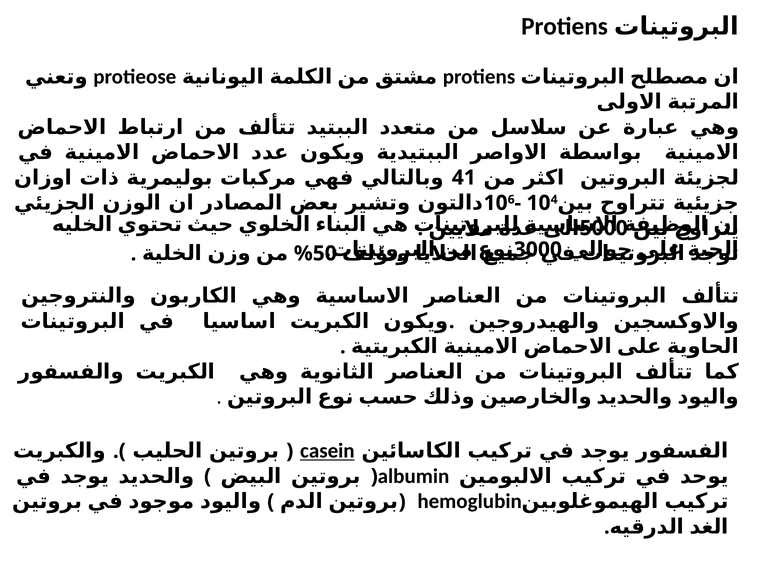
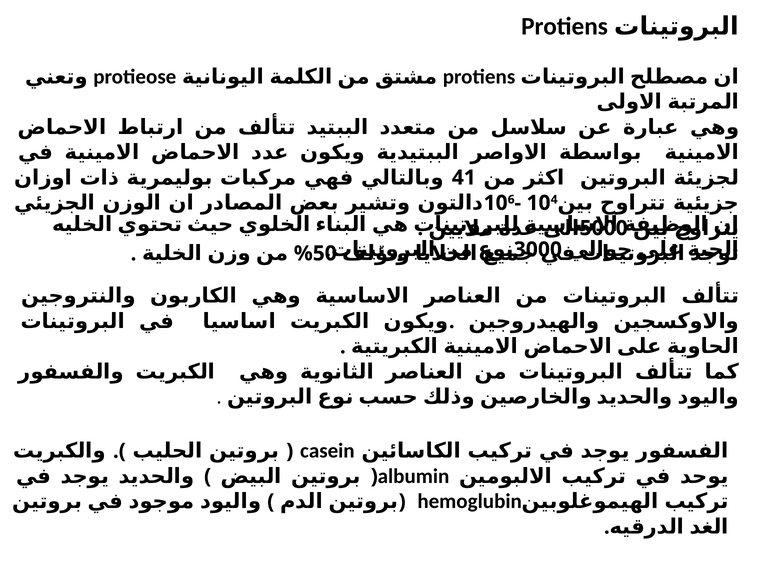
casein underline: present -> none
